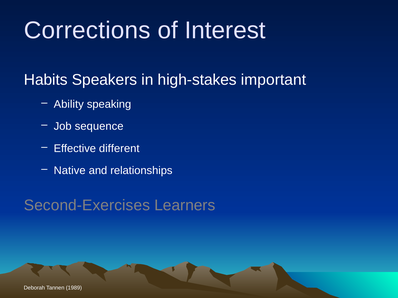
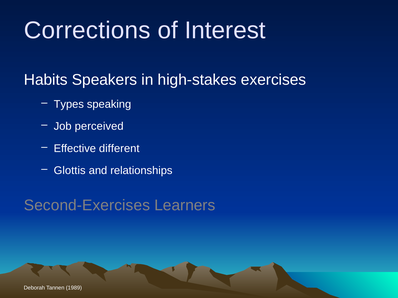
important: important -> exercises
Ability: Ability -> Types
sequence: sequence -> perceived
Native: Native -> Glottis
